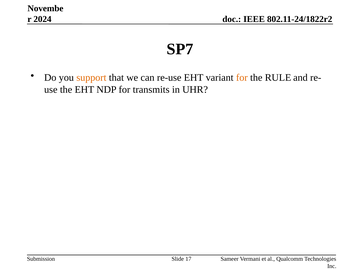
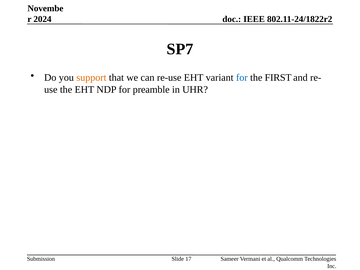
for at (242, 78) colour: orange -> blue
RULE: RULE -> FIRST
transmits: transmits -> preamble
